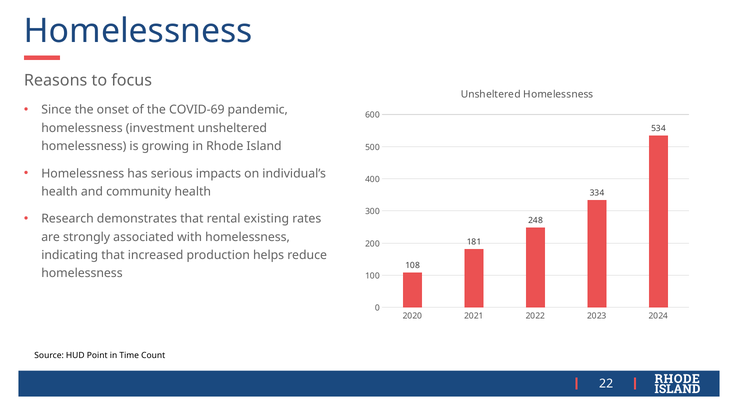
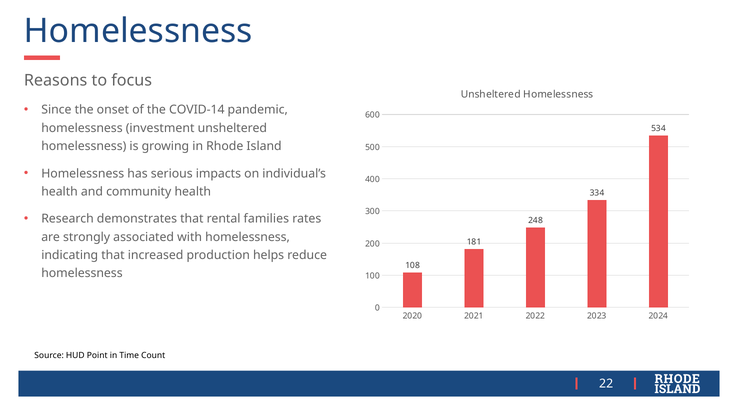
COVID-69: COVID-69 -> COVID-14
existing: existing -> families
